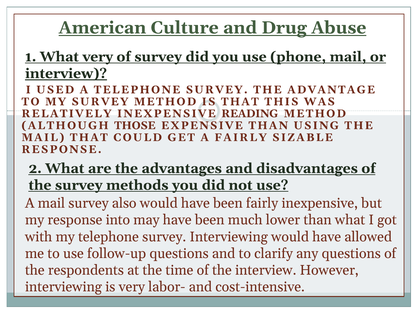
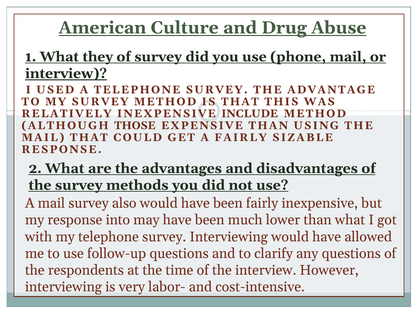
What very: very -> they
READING: READING -> INCLUDE
